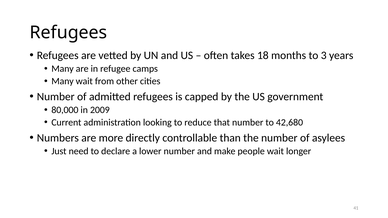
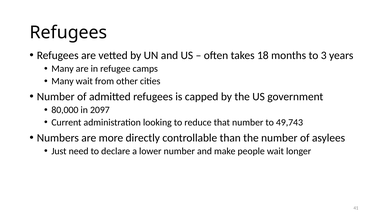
2009: 2009 -> 2097
42,680: 42,680 -> 49,743
